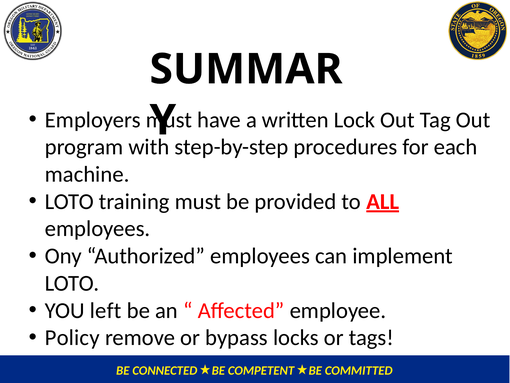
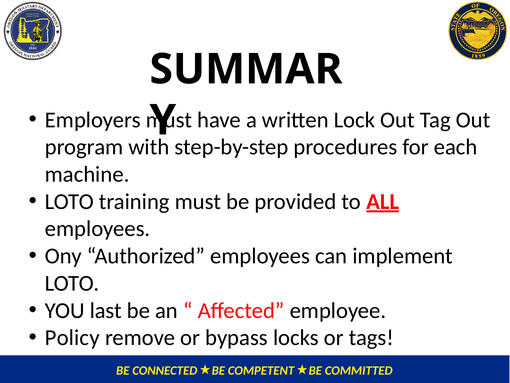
left: left -> last
